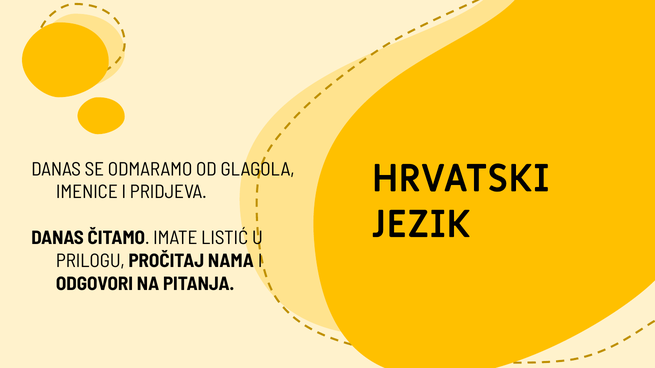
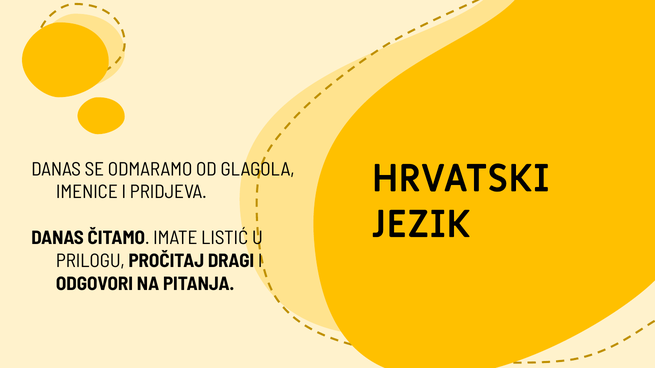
NAMA: NAMA -> DRAGI
